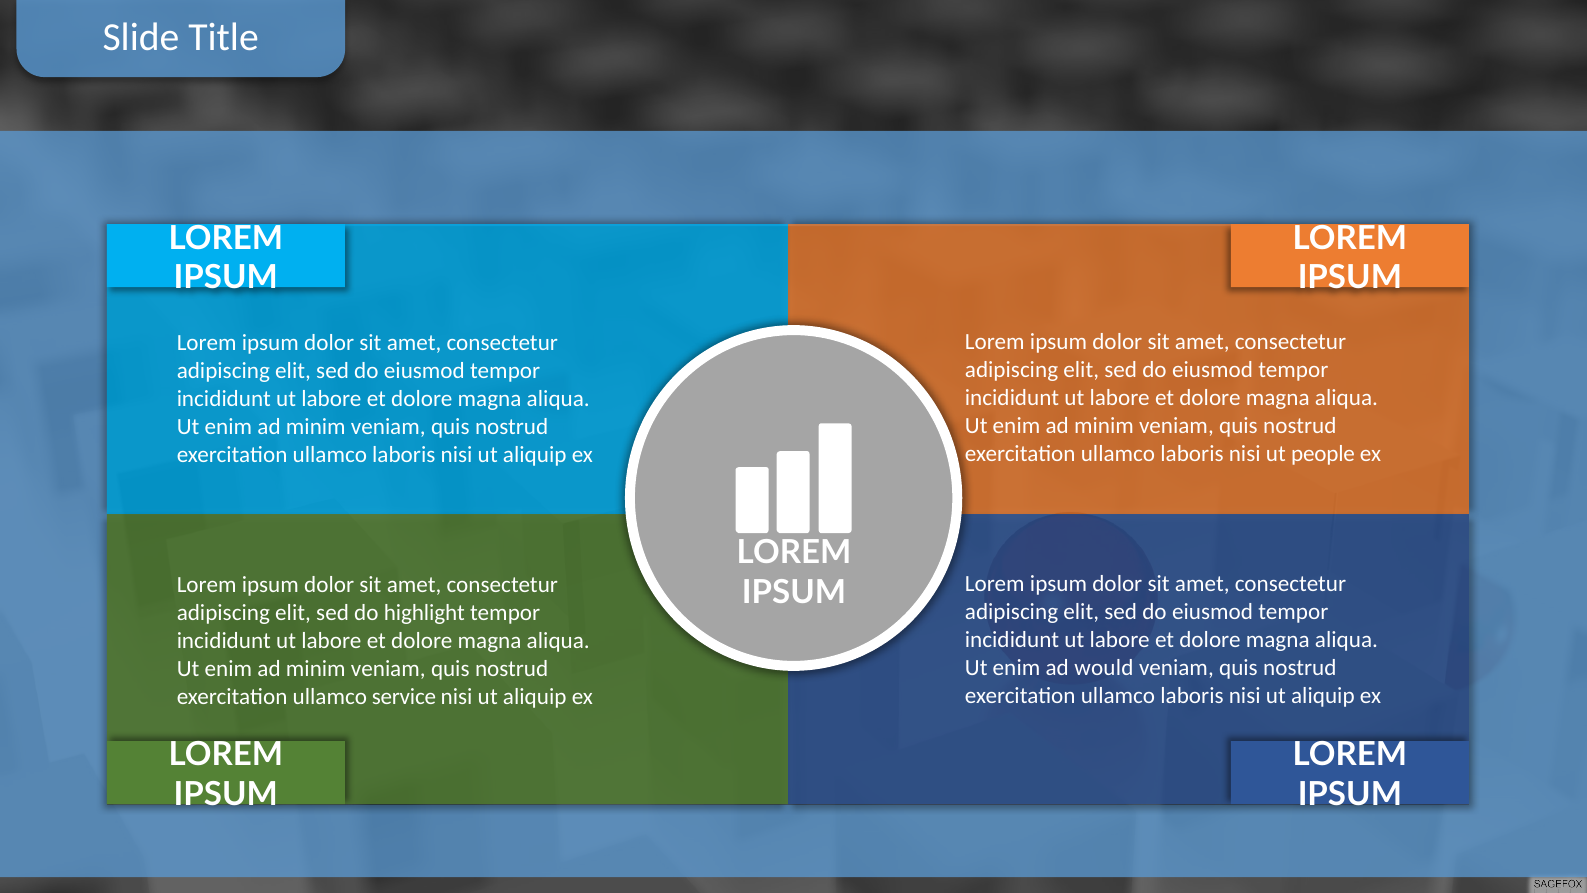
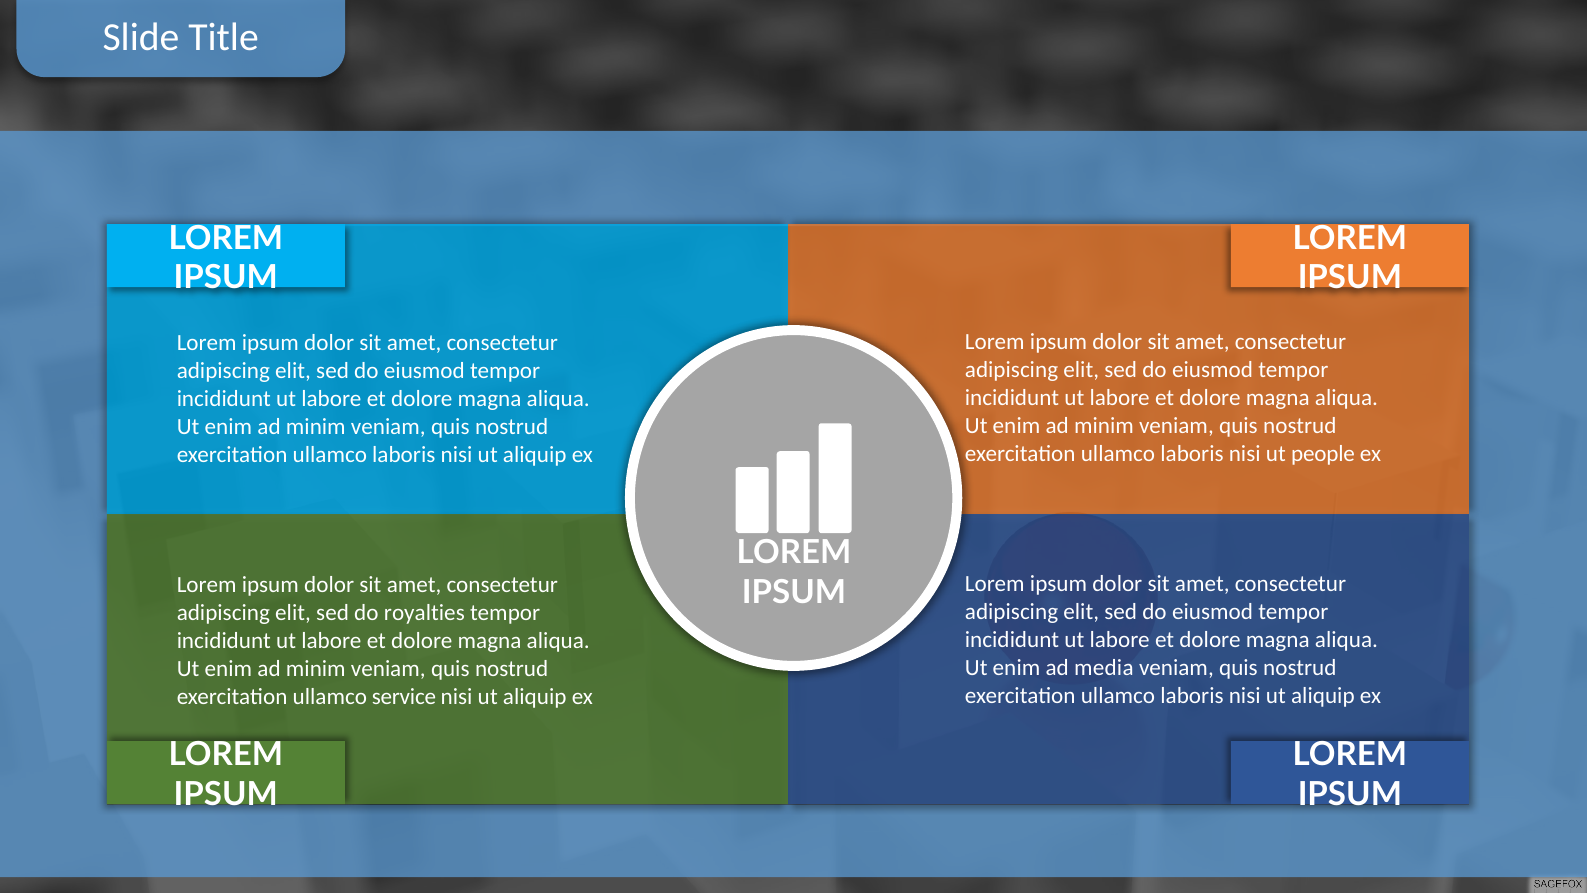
highlight: highlight -> royalties
would: would -> media
